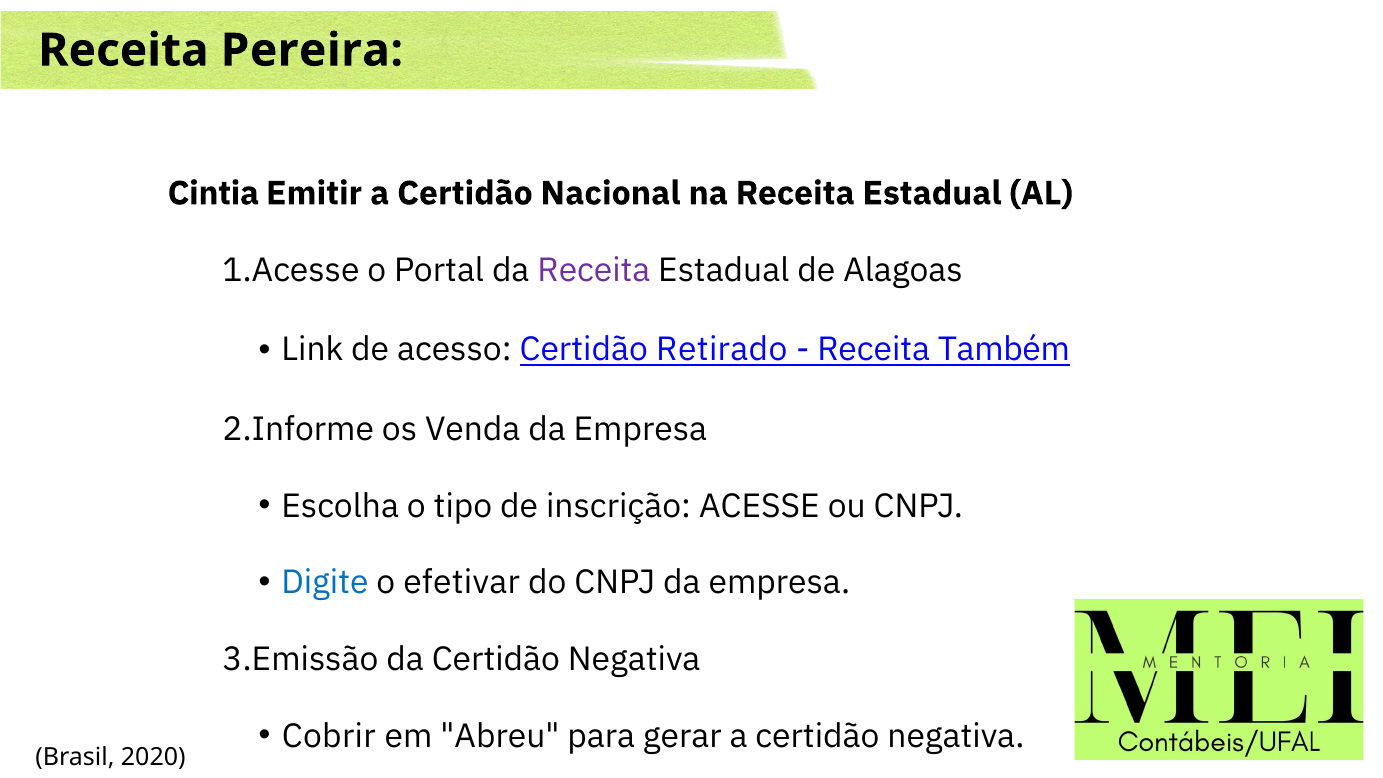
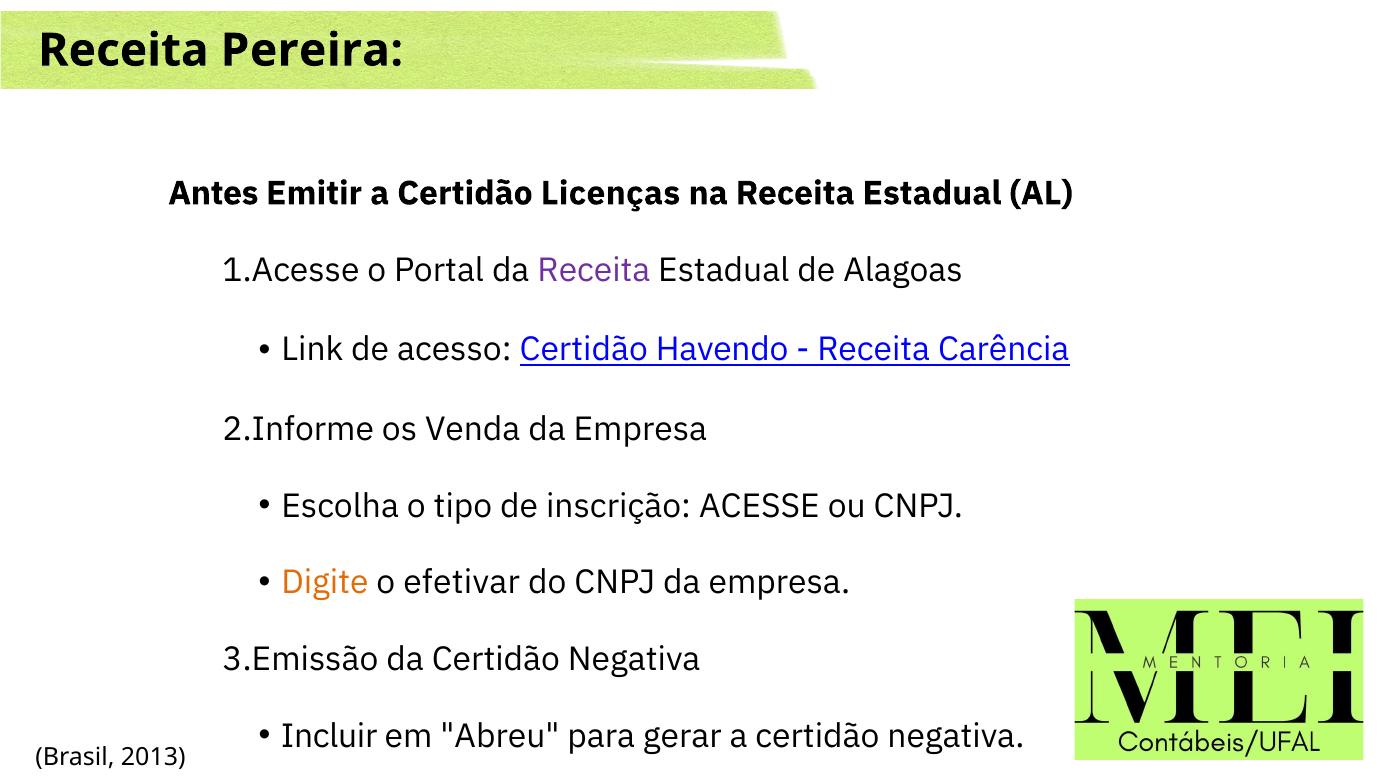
Cintia: Cintia -> Antes
Nacional: Nacional -> Licenças
Retirado: Retirado -> Havendo
Também: Também -> Carência
Digite colour: blue -> orange
Cobrir: Cobrir -> Incluir
2020: 2020 -> 2013
